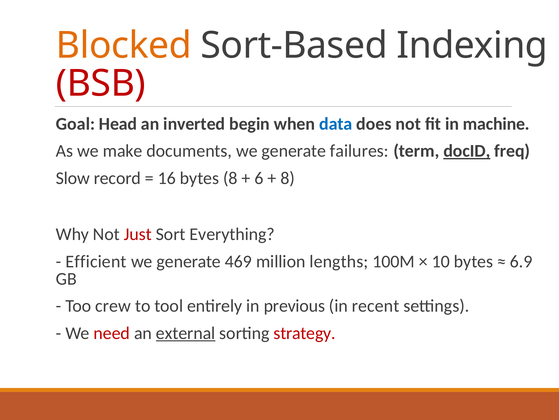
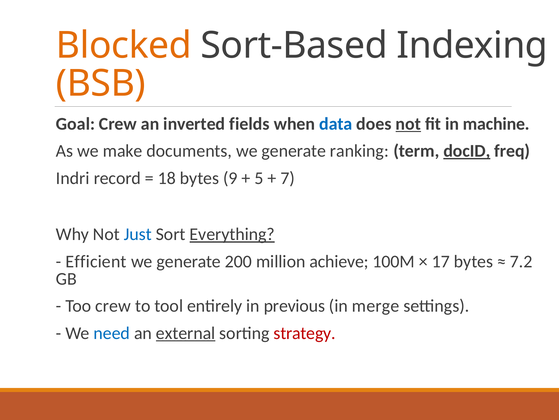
BSB colour: red -> orange
Goal Head: Head -> Crew
begin: begin -> fields
not at (408, 124) underline: none -> present
failures: failures -> ranking
Slow: Slow -> Indri
16: 16 -> 18
bytes 8: 8 -> 9
6: 6 -> 5
8 at (288, 178): 8 -> 7
Just colour: red -> blue
Everything underline: none -> present
469: 469 -> 200
lengths: lengths -> achieve
10: 10 -> 17
6.9: 6.9 -> 7.2
recent: recent -> merge
need colour: red -> blue
